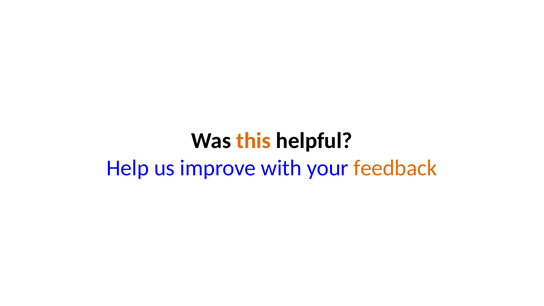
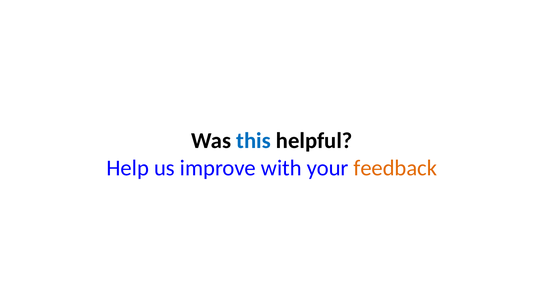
this colour: orange -> blue
